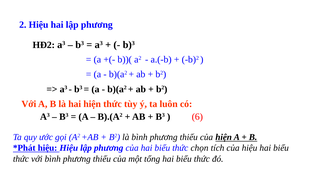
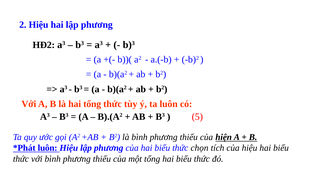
hai hiện: hiện -> tổng
6: 6 -> 5
hiệu at (47, 148): hiệu -> luôn
